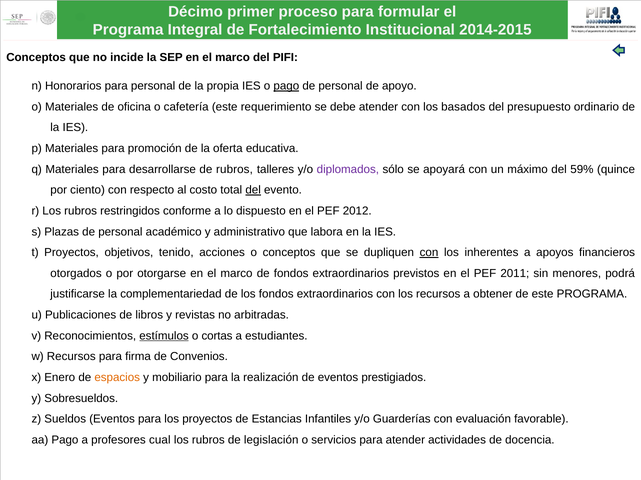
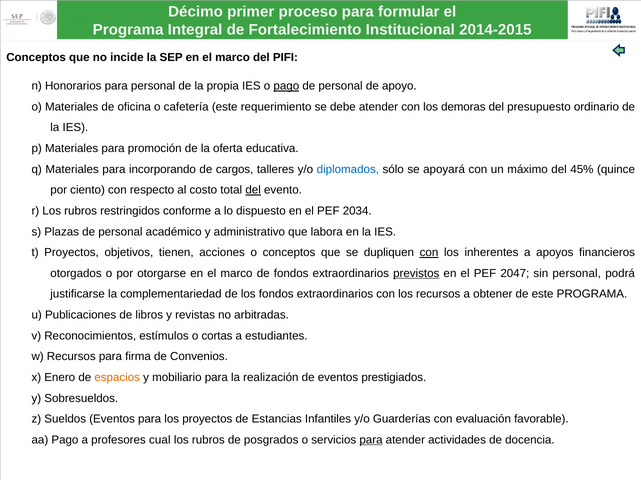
basados: basados -> demoras
desarrollarse: desarrollarse -> incorporando
de rubros: rubros -> cargos
diplomados colour: purple -> blue
59%: 59% -> 45%
2012: 2012 -> 2034
tenido: tenido -> tienen
previstos underline: none -> present
2011: 2011 -> 2047
sin menores: menores -> personal
estímulos underline: present -> none
legislación: legislación -> posgrados
para at (371, 441) underline: none -> present
